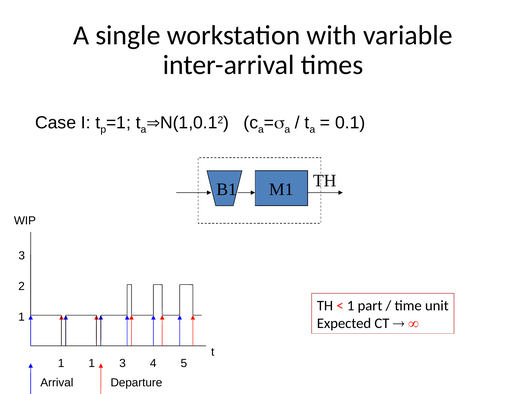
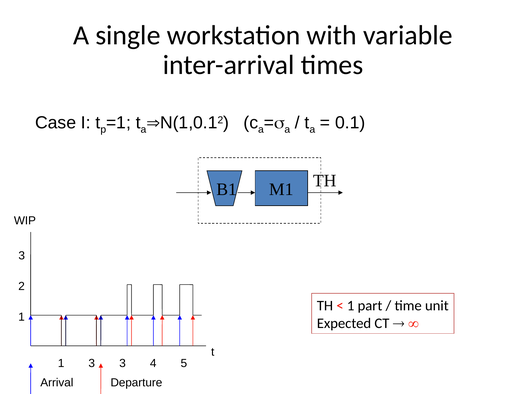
1 at (92, 364): 1 -> 3
